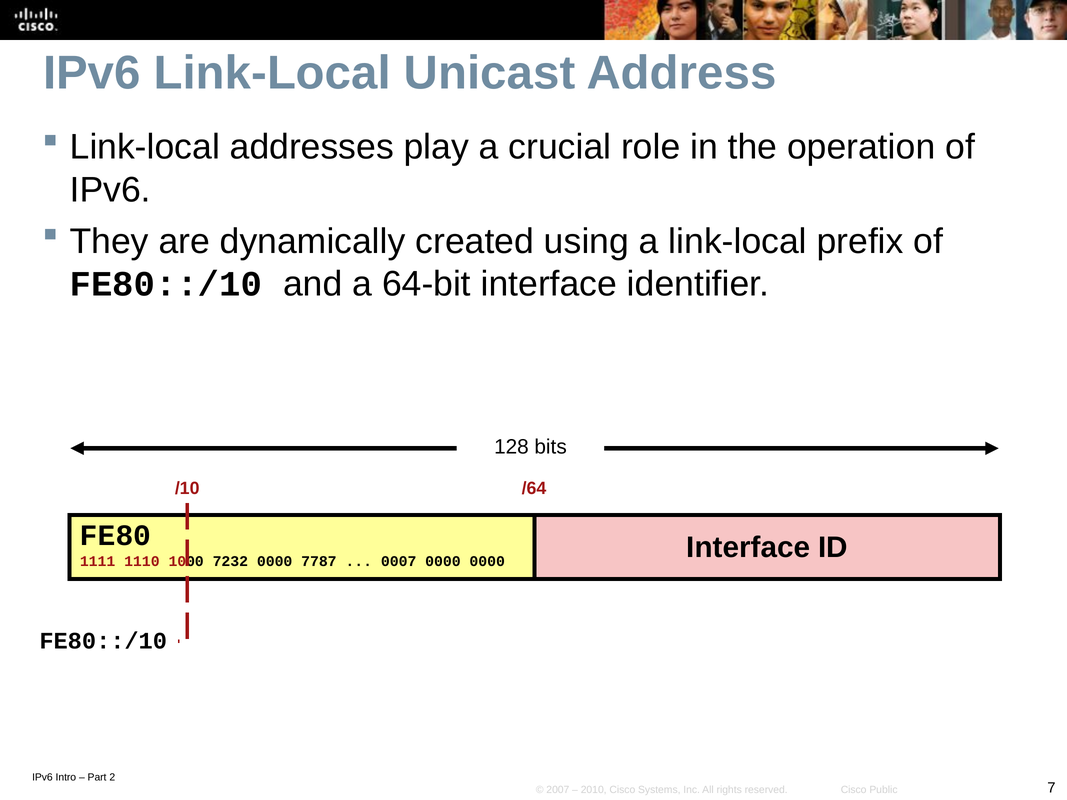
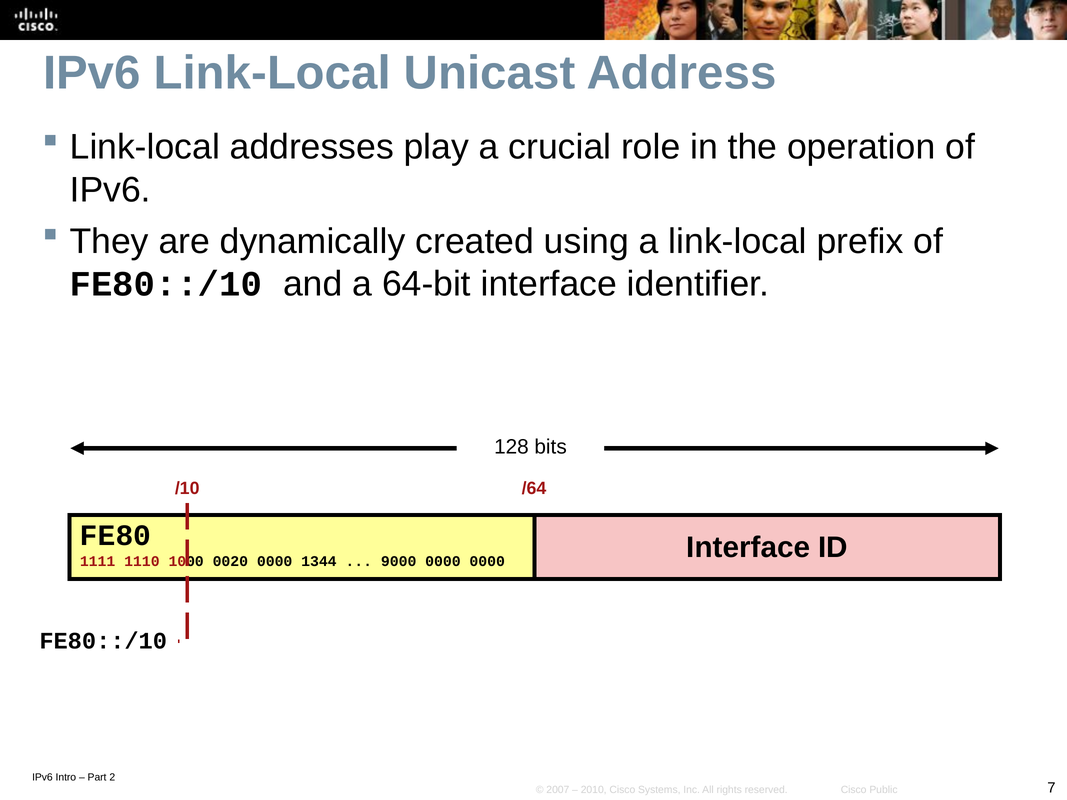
7232: 7232 -> 0020
7787: 7787 -> 1344
0007: 0007 -> 9000
